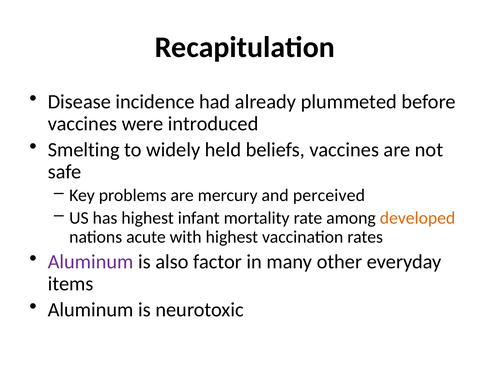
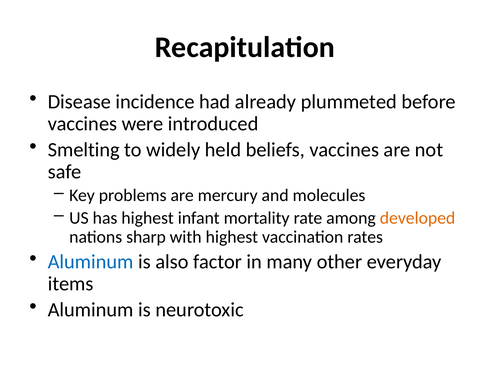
perceived: perceived -> molecules
acute: acute -> sharp
Aluminum at (91, 262) colour: purple -> blue
